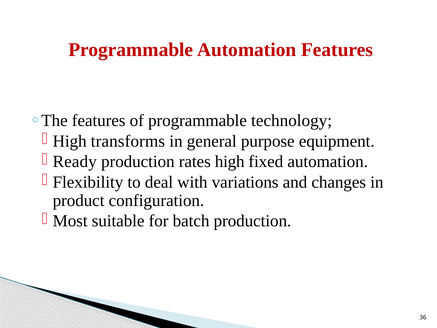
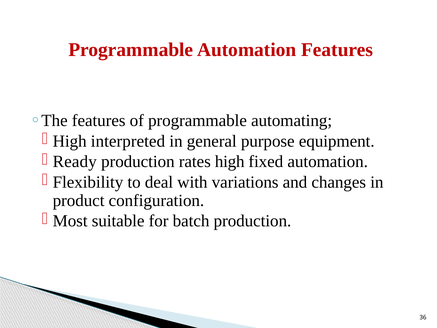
technology: technology -> automating
transforms: transforms -> interpreted
